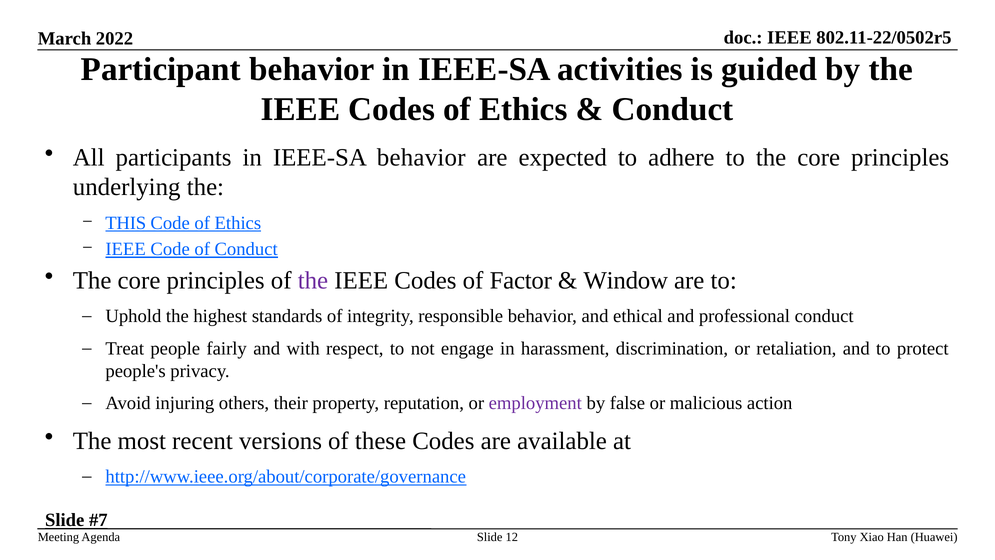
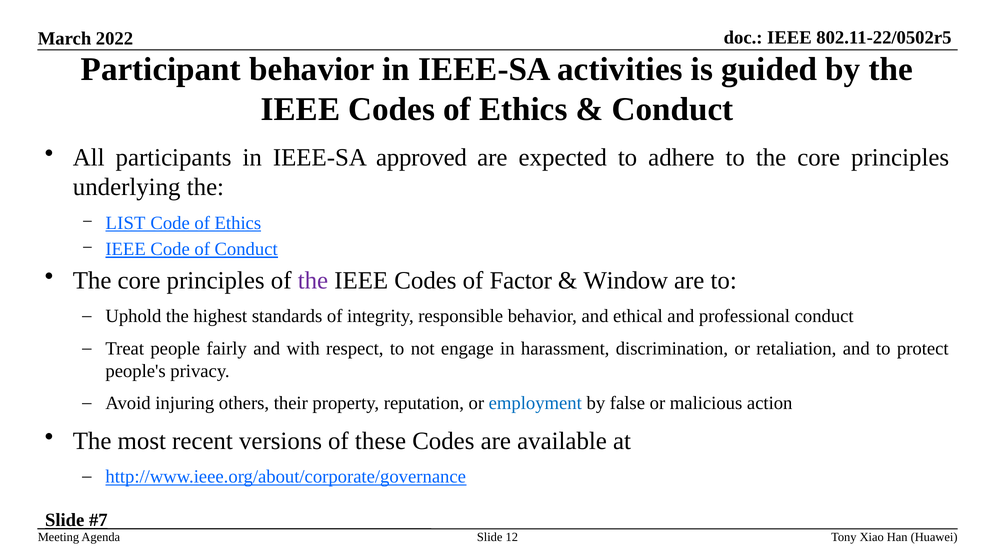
IEEE-SA behavior: behavior -> approved
THIS: THIS -> LIST
employment colour: purple -> blue
